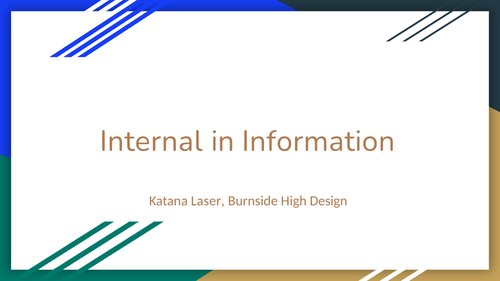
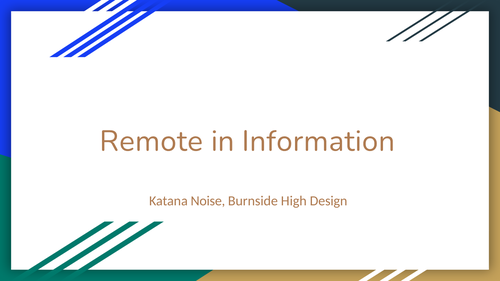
Internal: Internal -> Remote
Laser: Laser -> Noise
